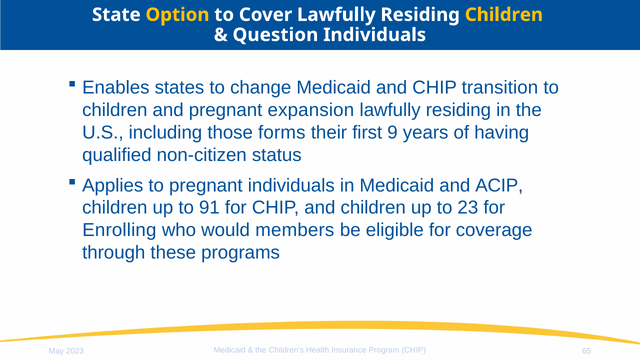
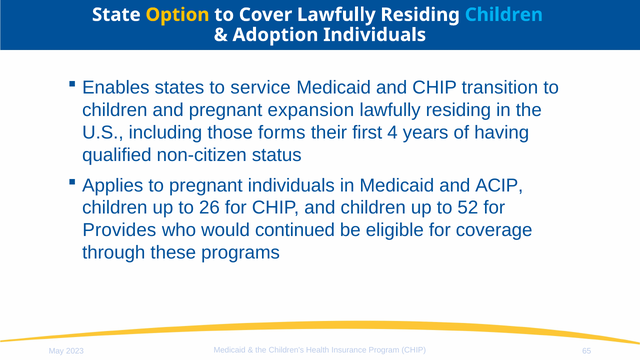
Children at (504, 15) colour: yellow -> light blue
Question: Question -> Adoption
change: change -> service
9: 9 -> 4
91: 91 -> 26
23: 23 -> 52
Enrolling: Enrolling -> Provides
members: members -> continued
